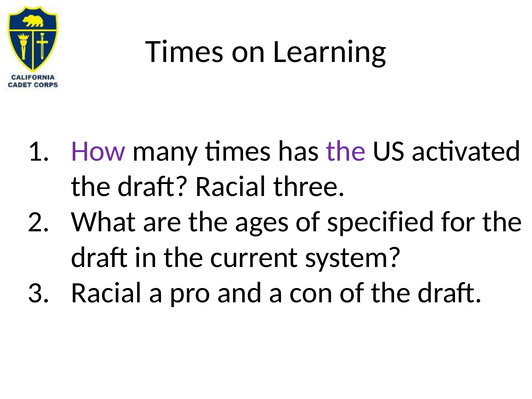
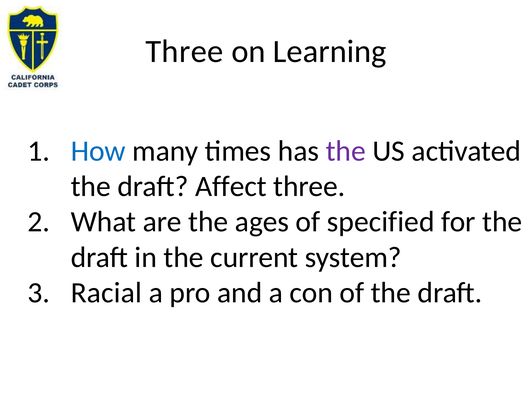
Times at (184, 51): Times -> Three
How colour: purple -> blue
draft Racial: Racial -> Affect
